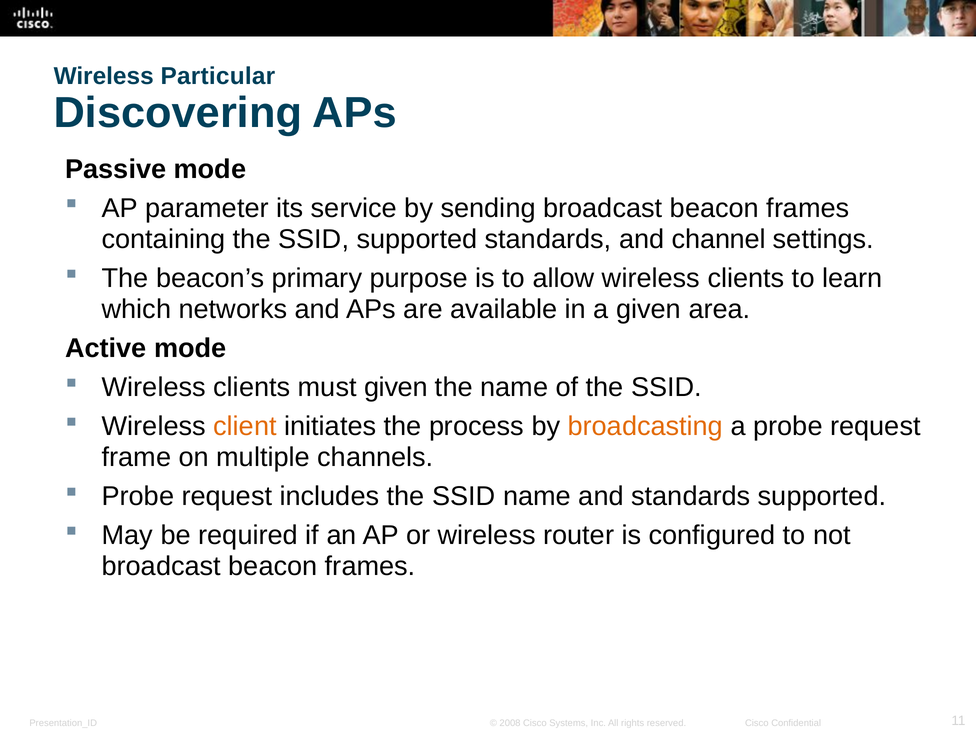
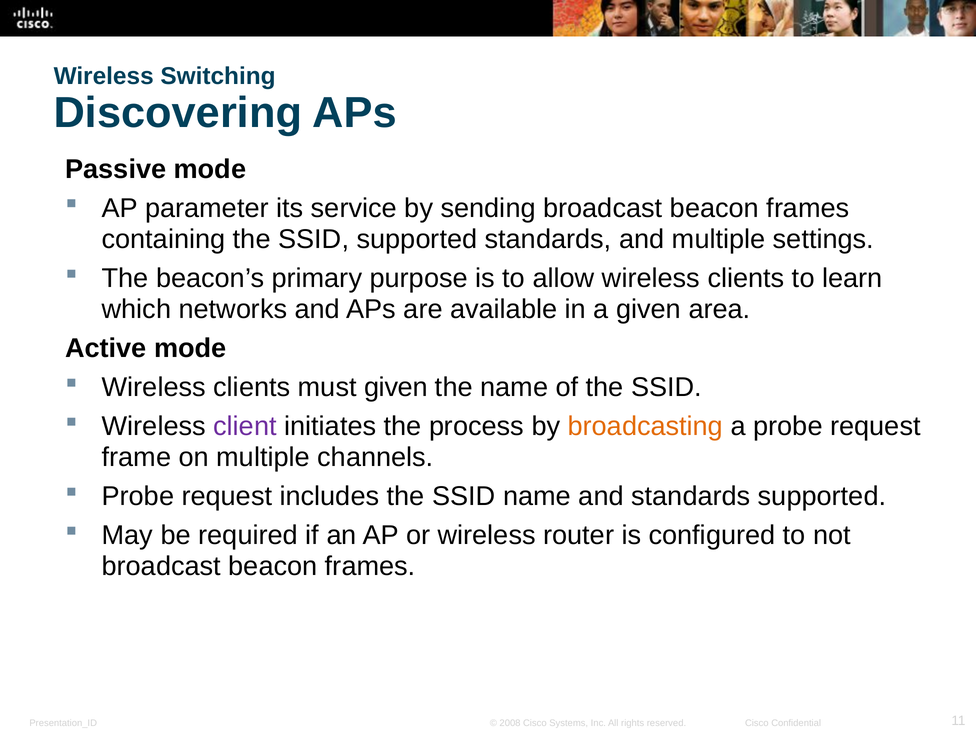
Particular: Particular -> Switching
and channel: channel -> multiple
client colour: orange -> purple
